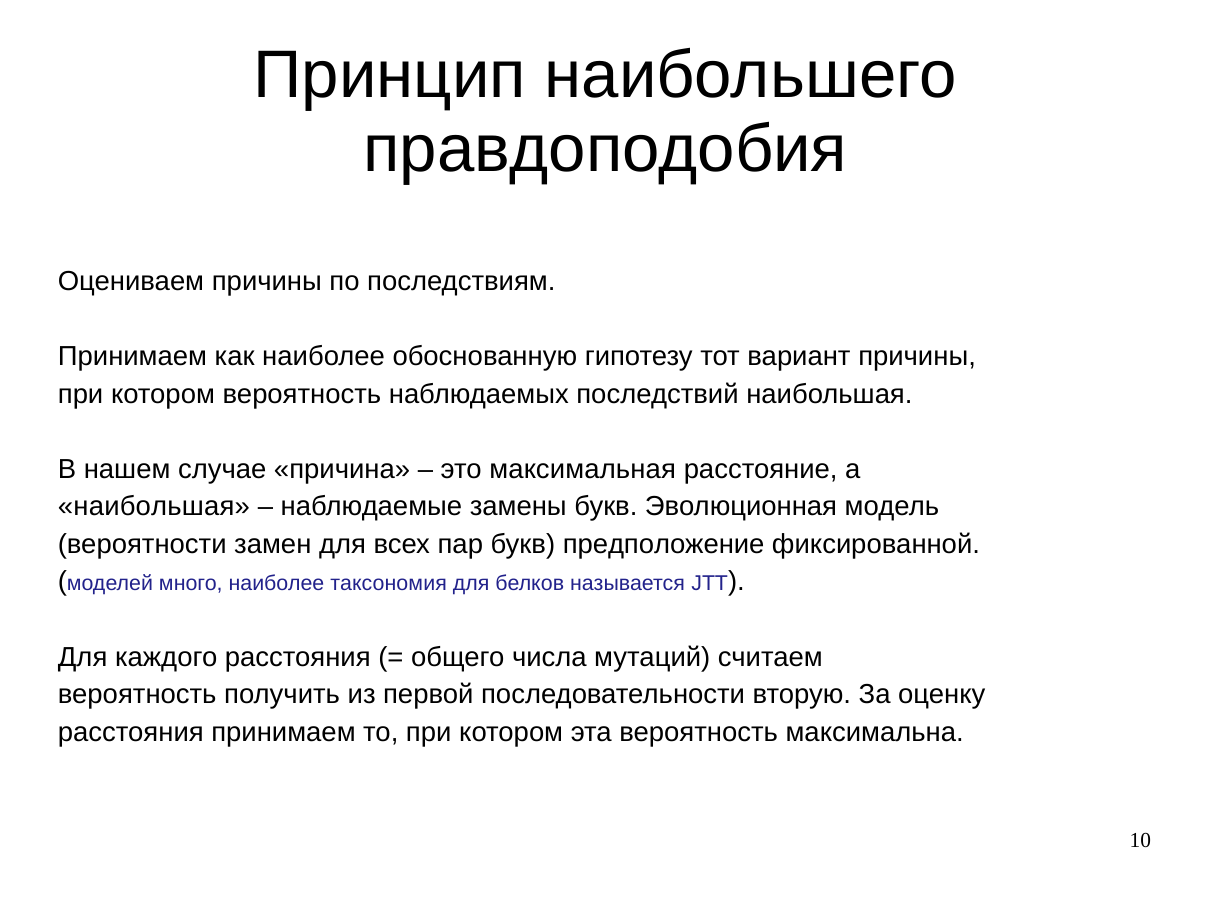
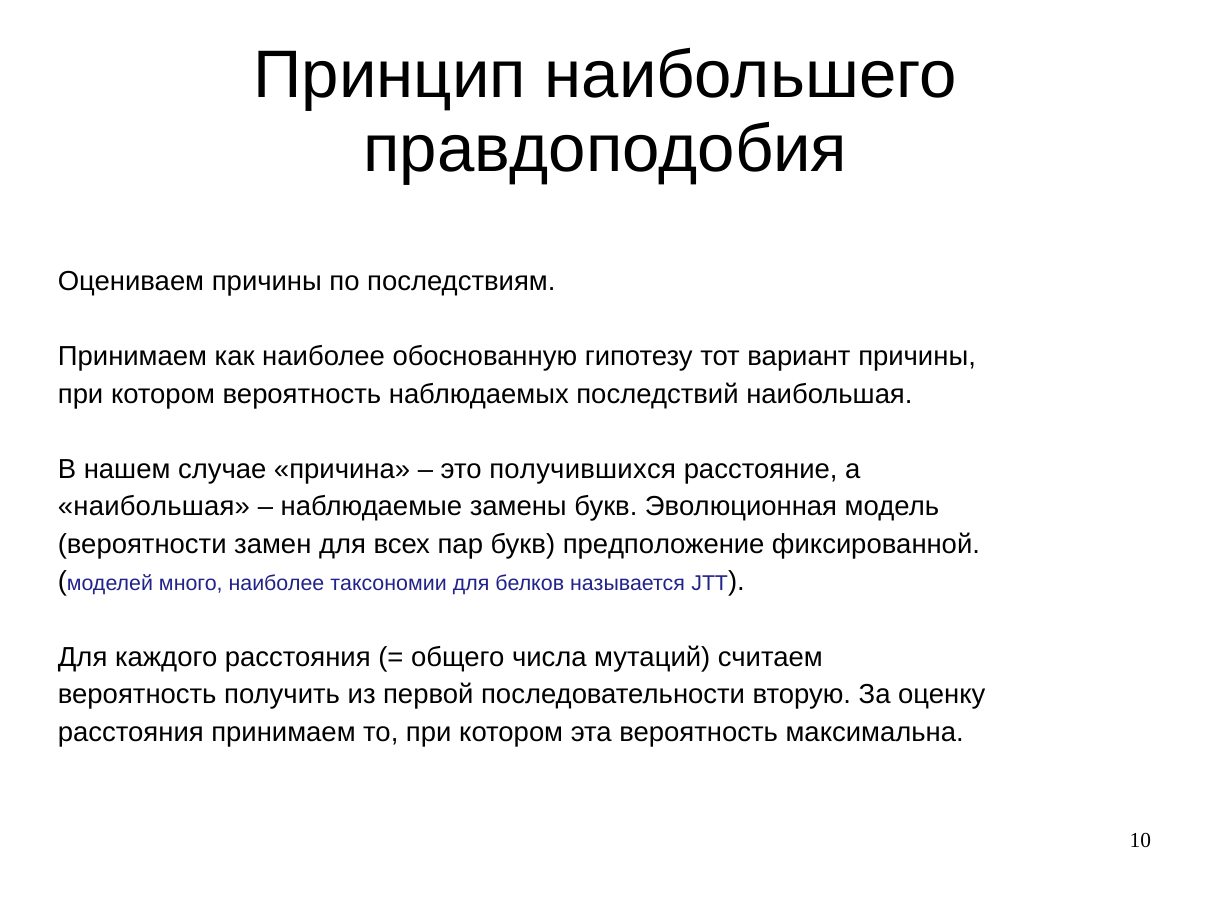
максимальная: максимальная -> получившихся
таксономия: таксономия -> таксономии
